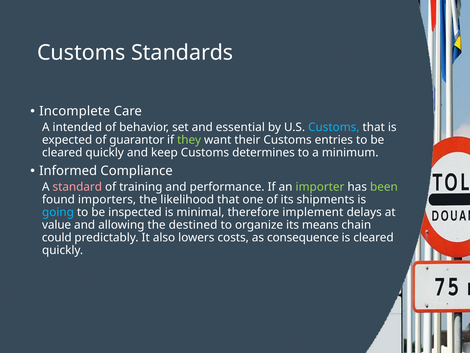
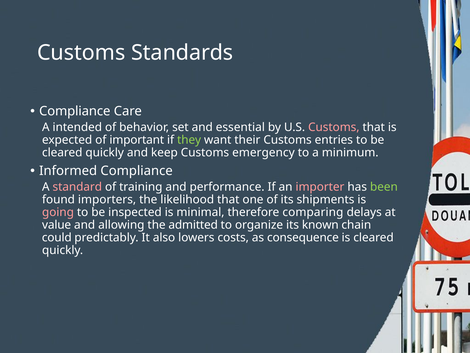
Incomplete at (75, 111): Incomplete -> Compliance
Customs at (334, 127) colour: light blue -> pink
guarantor: guarantor -> important
determines: determines -> emergency
importer colour: light green -> pink
going colour: light blue -> pink
implement: implement -> comparing
destined: destined -> admitted
means: means -> known
